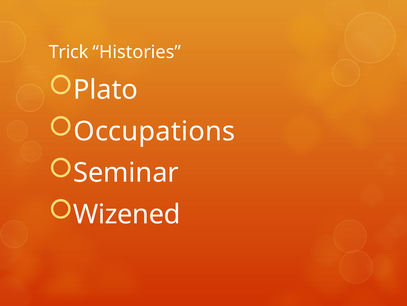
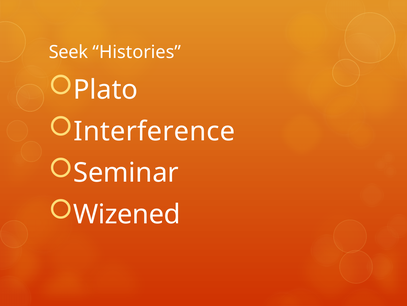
Trick: Trick -> Seek
Occupations: Occupations -> Interference
